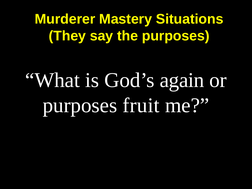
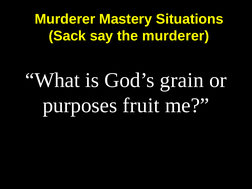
They: They -> Sack
the purposes: purposes -> murderer
again: again -> grain
